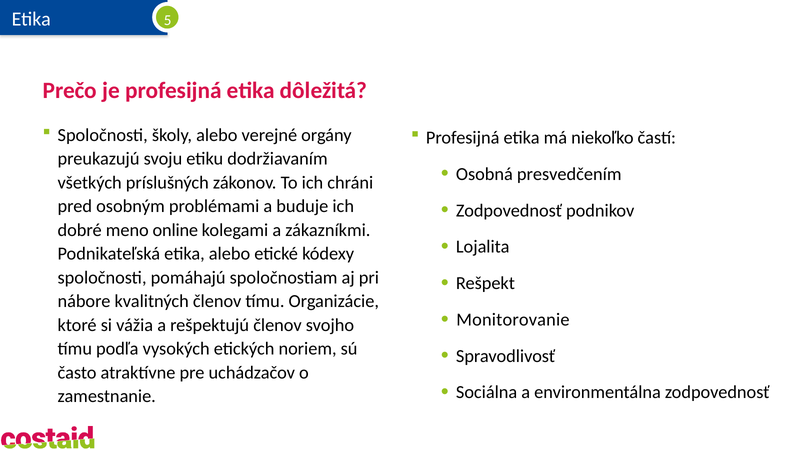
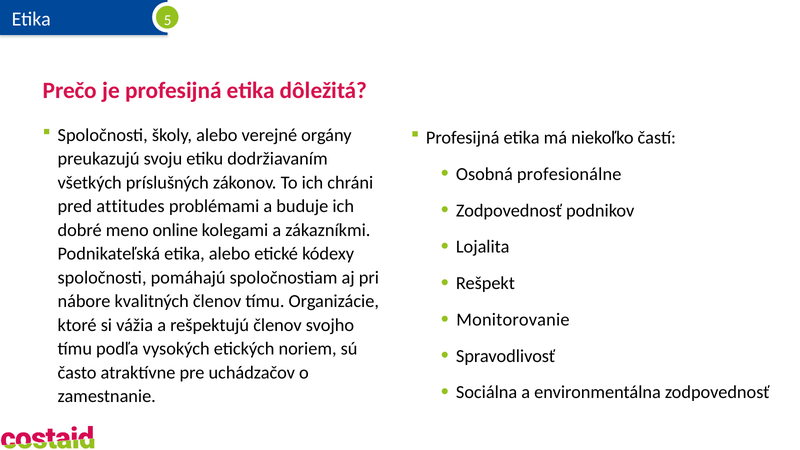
presvedčením: presvedčením -> profesionálne
osobným: osobným -> attitudes
